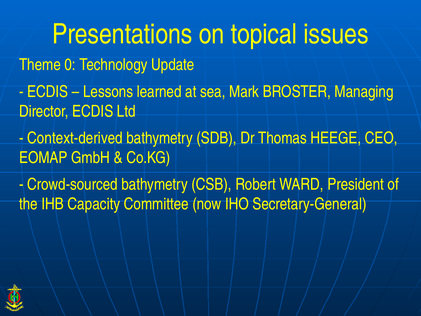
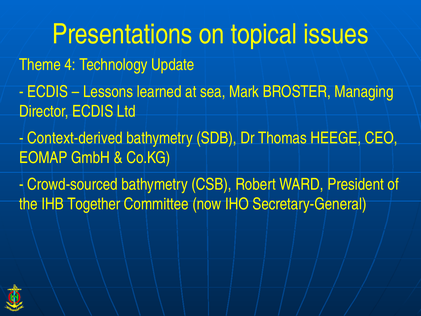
0: 0 -> 4
Capacity: Capacity -> Together
